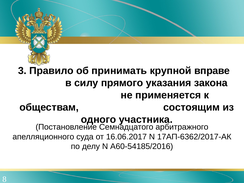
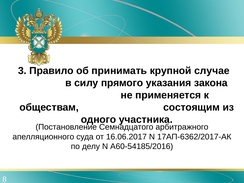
вправе: вправе -> случае
